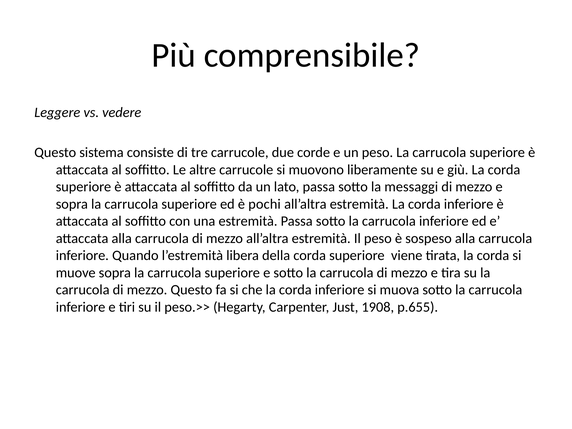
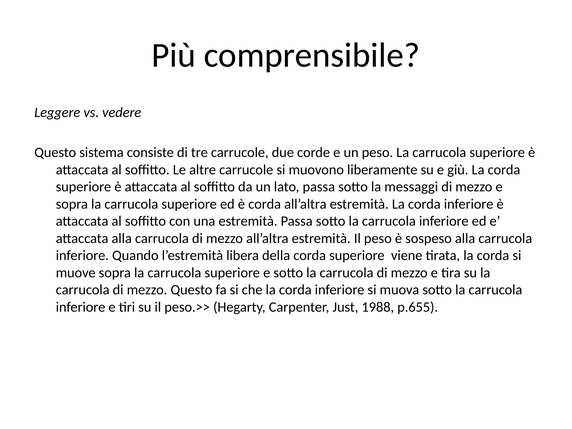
è pochi: pochi -> corda
1908: 1908 -> 1988
